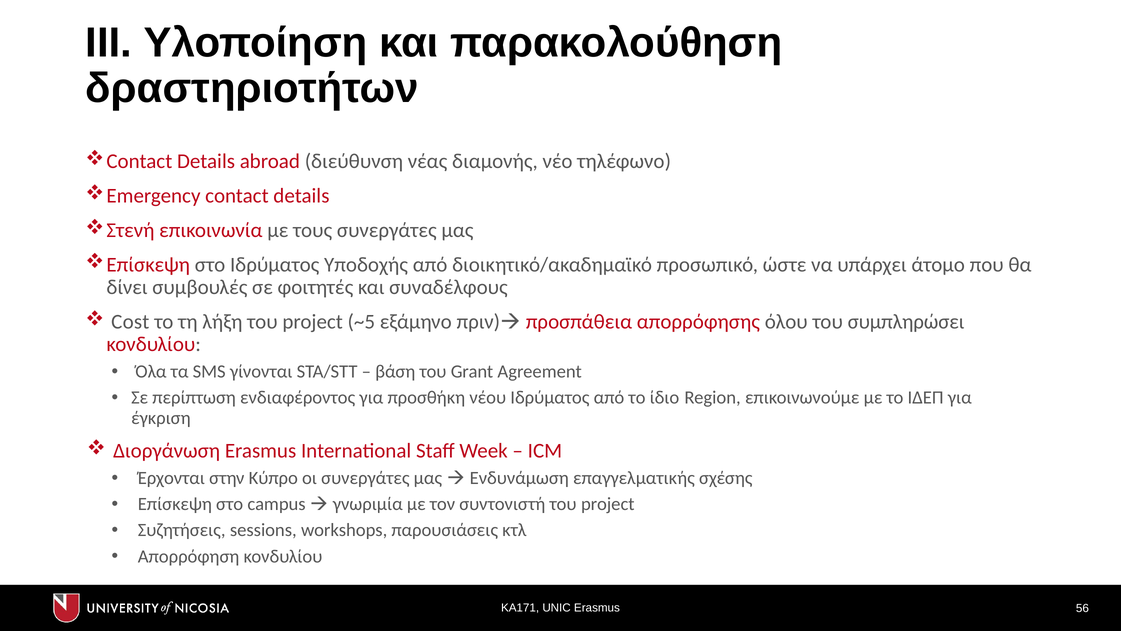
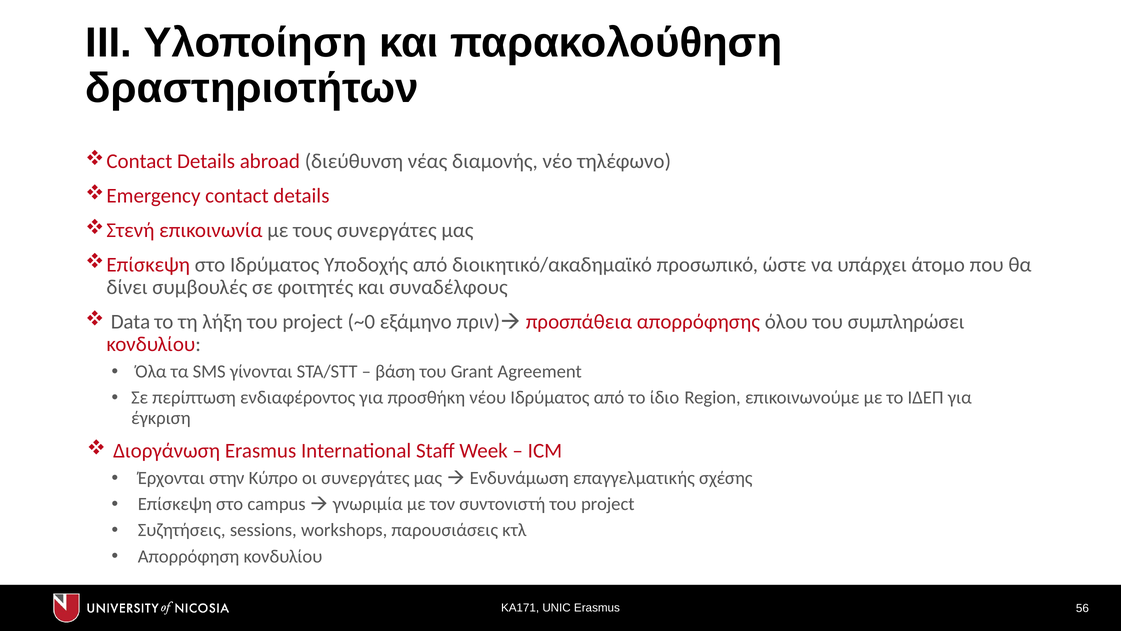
Cost: Cost -> Data
~5: ~5 -> ~0
